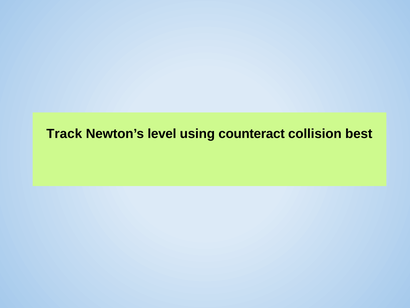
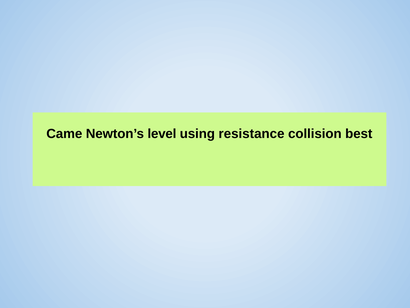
Track: Track -> Came
counteract: counteract -> resistance
